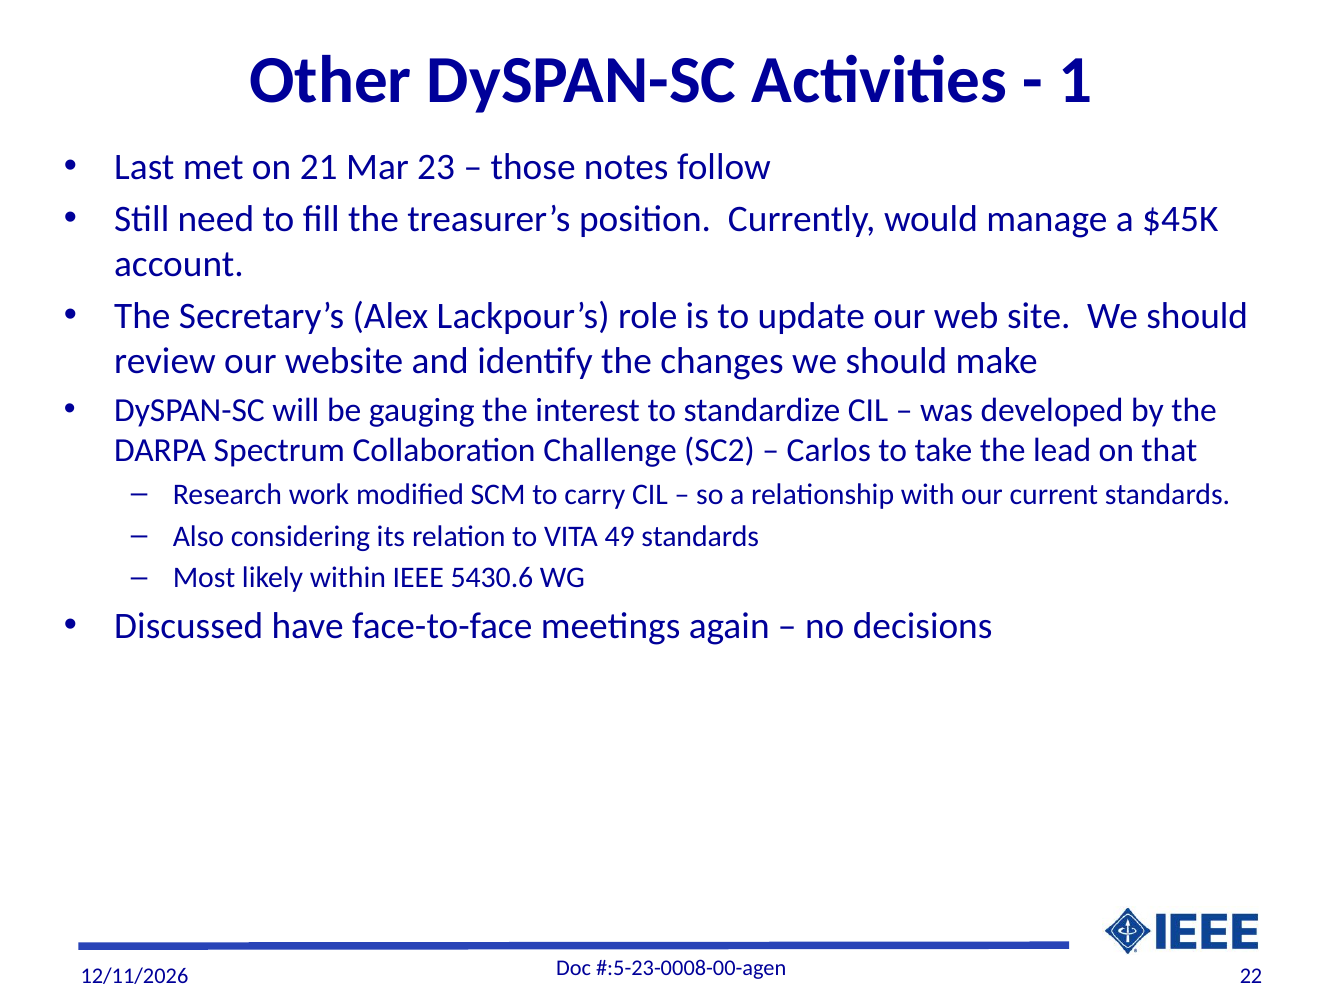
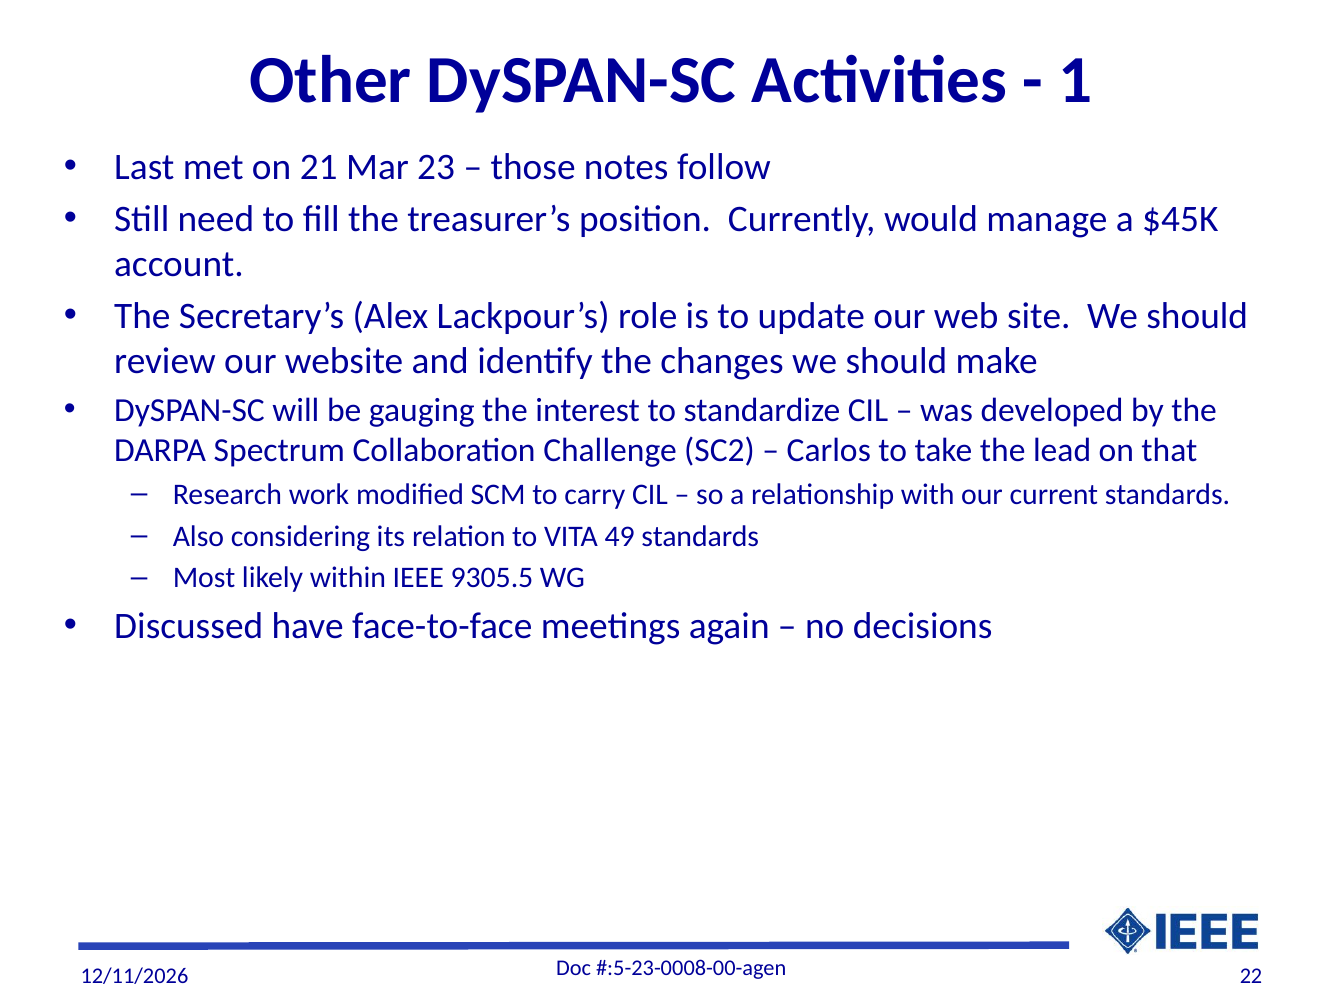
5430.6: 5430.6 -> 9305.5
